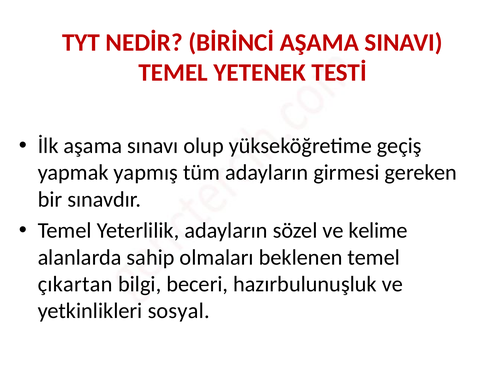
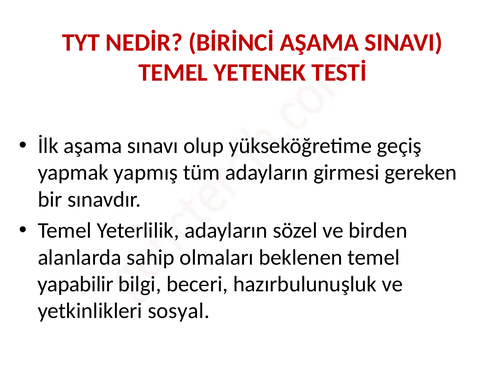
kelime: kelime -> birden
çıkartan: çıkartan -> yapabilir
